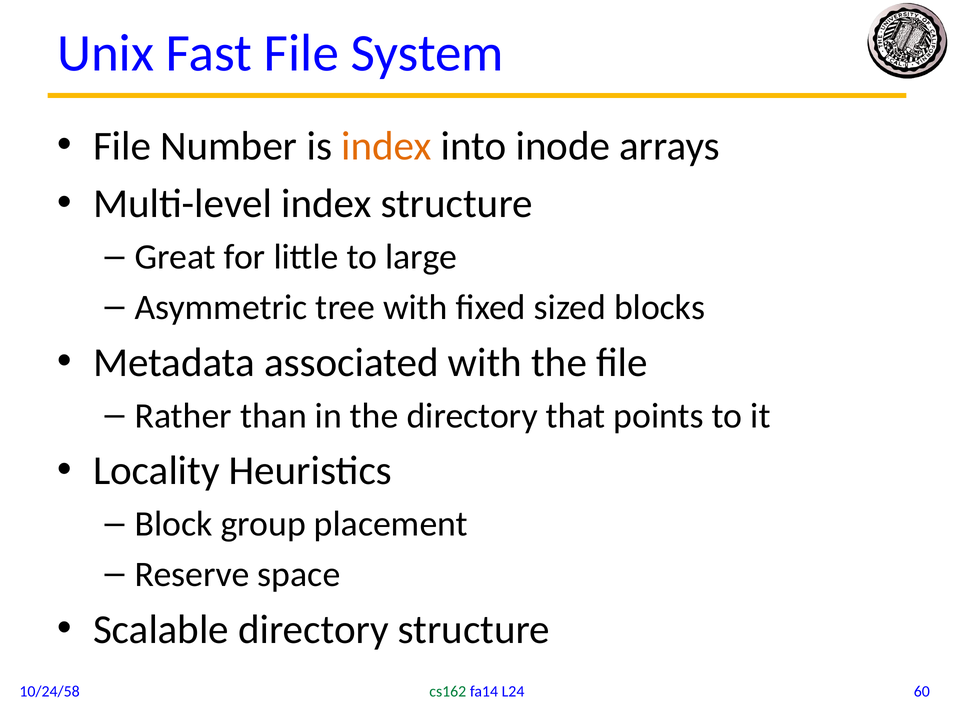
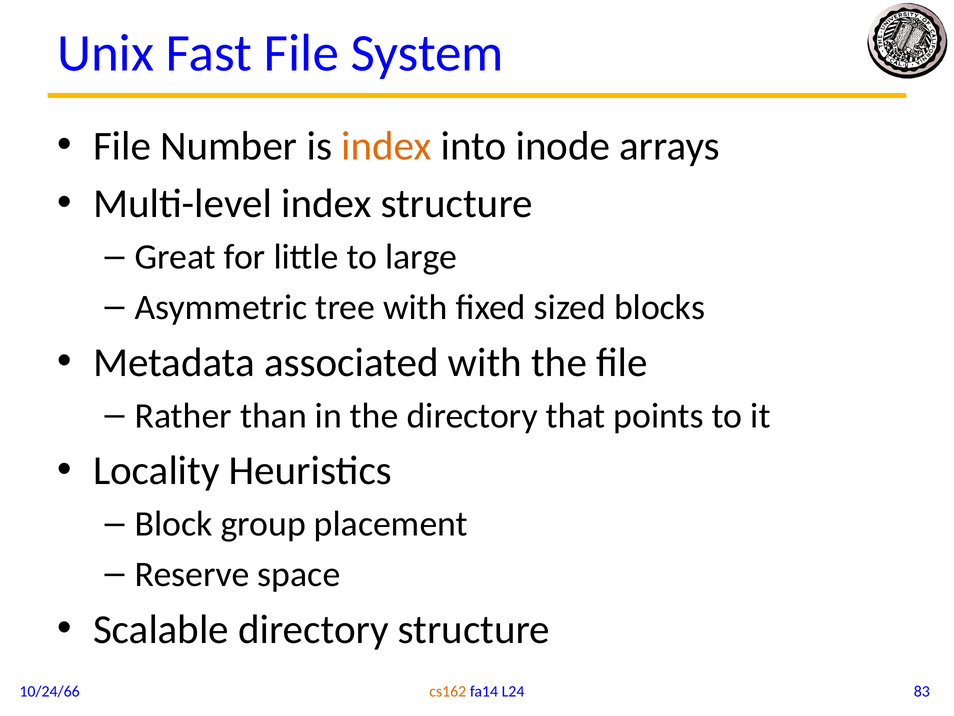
cs162 colour: green -> orange
60: 60 -> 83
10/24/58: 10/24/58 -> 10/24/66
